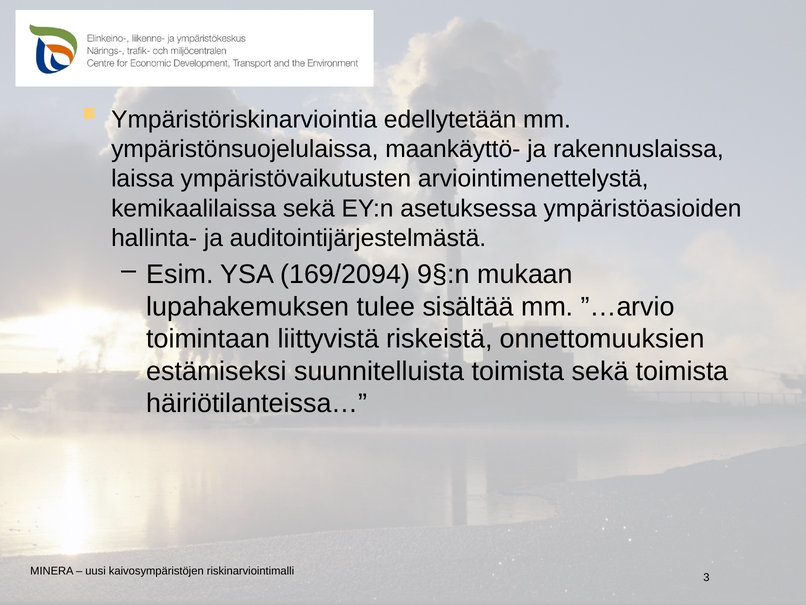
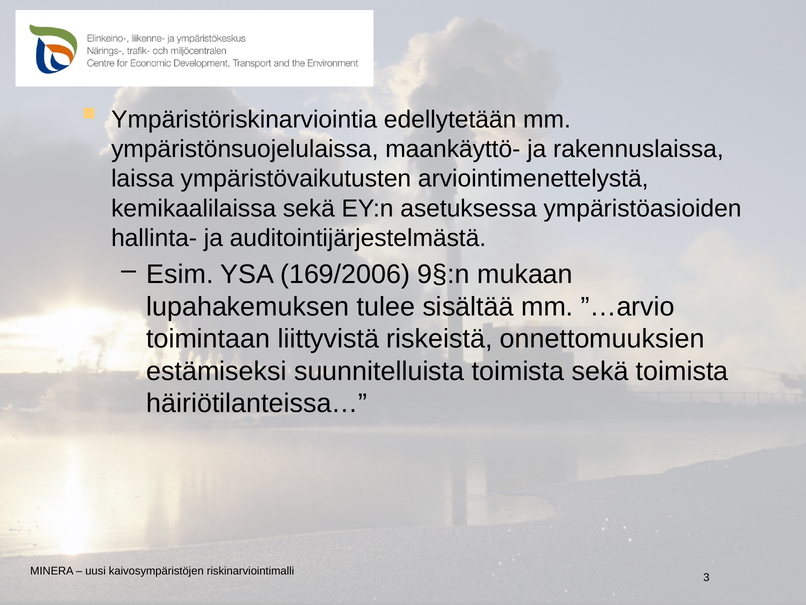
169/2094: 169/2094 -> 169/2006
